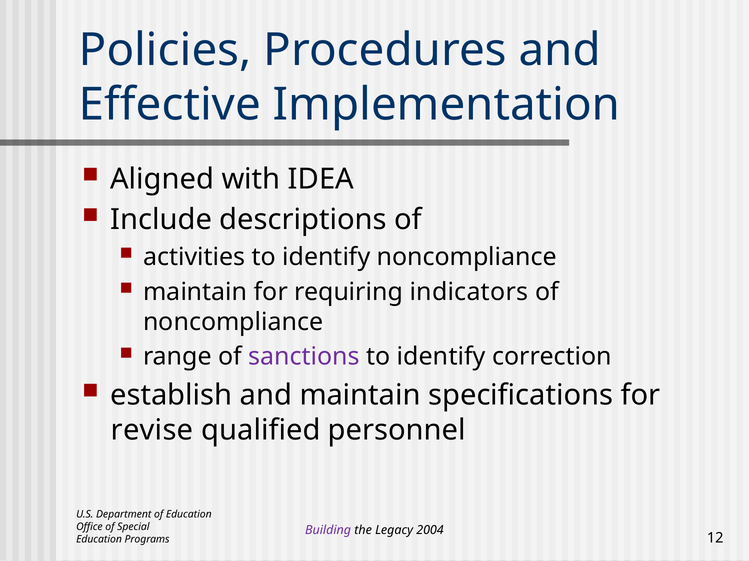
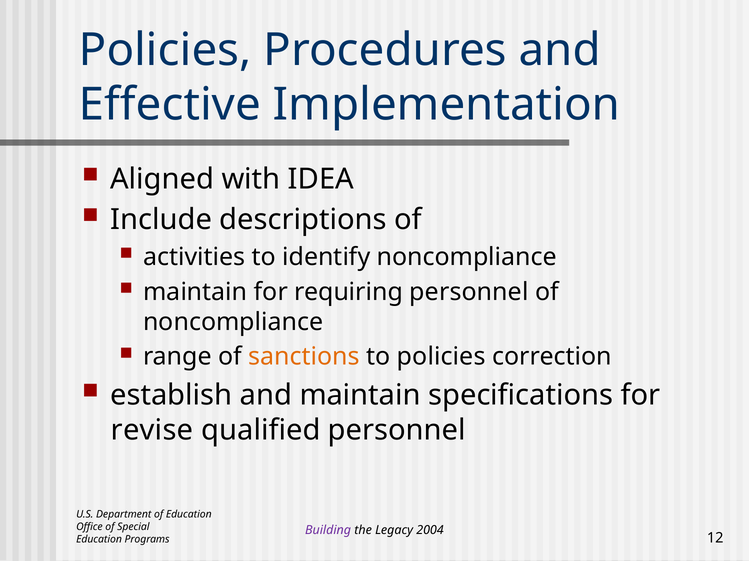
requiring indicators: indicators -> personnel
sanctions colour: purple -> orange
identify at (441, 357): identify -> policies
